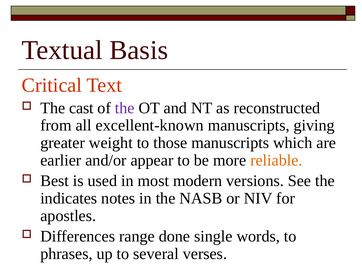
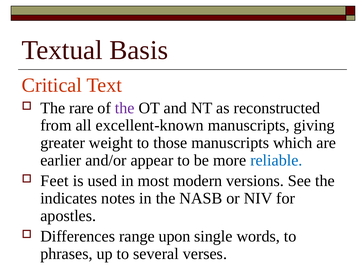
cast: cast -> rare
reliable colour: orange -> blue
Best: Best -> Feet
done: done -> upon
